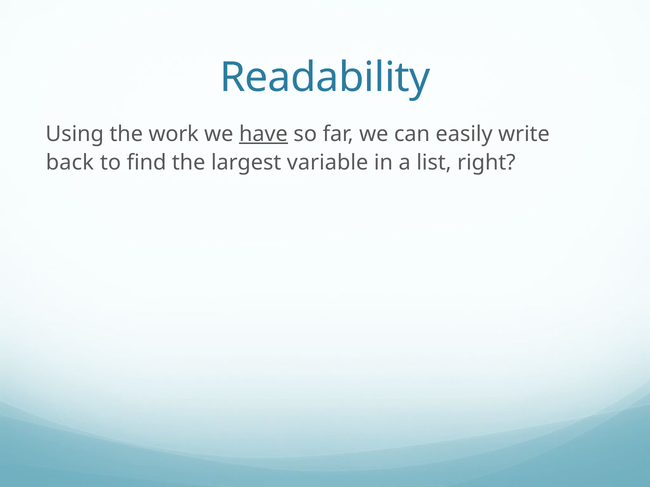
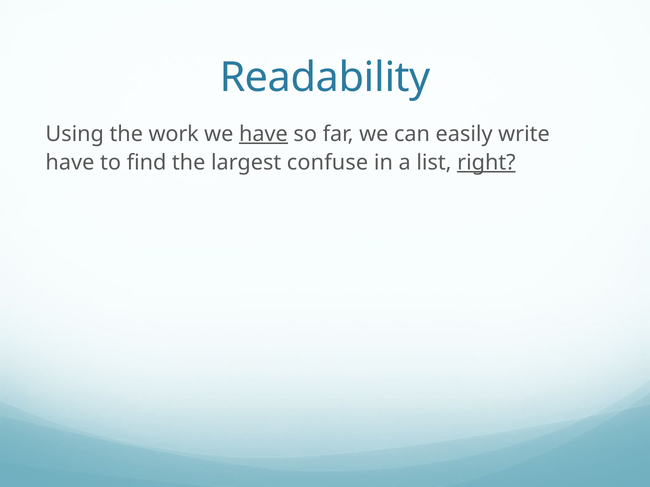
back at (70, 163): back -> have
variable: variable -> confuse
right underline: none -> present
